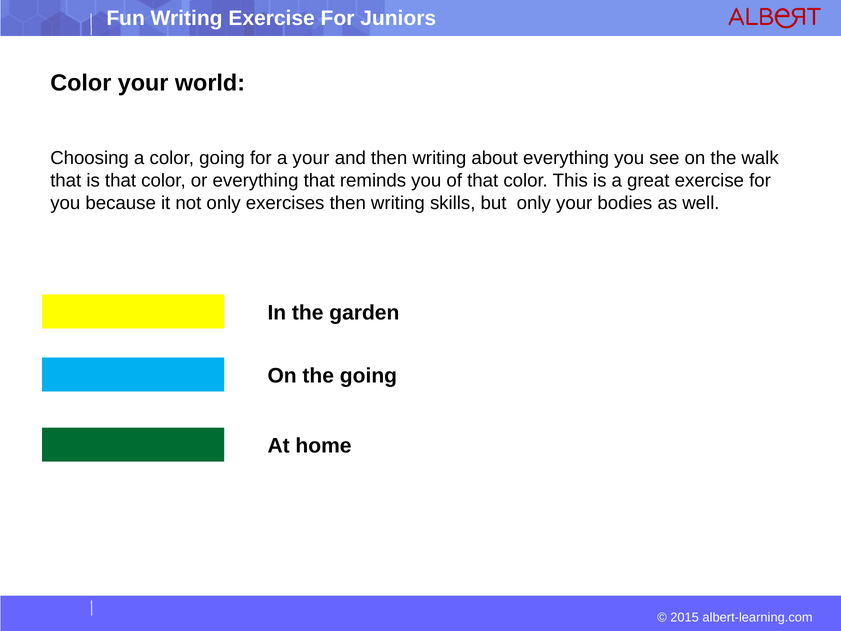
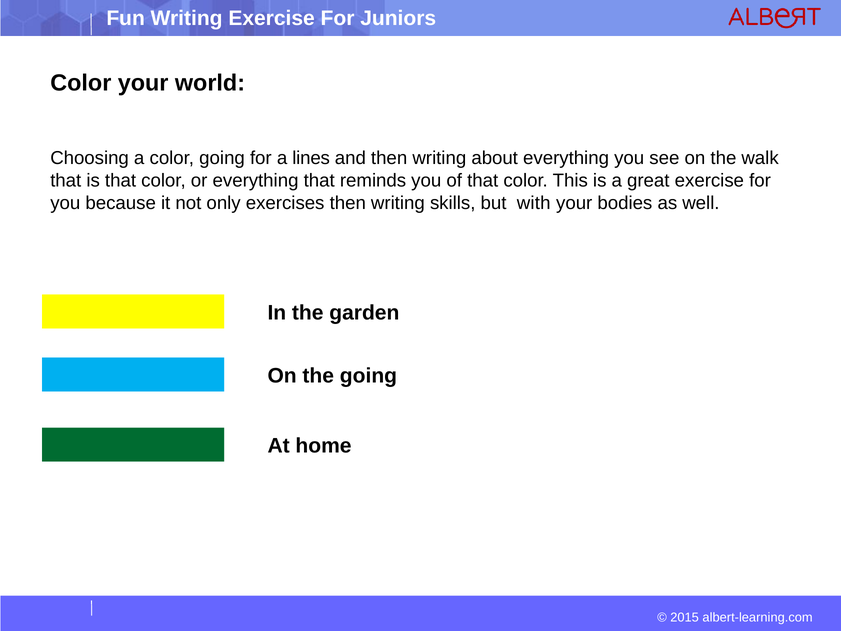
a your: your -> lines
but only: only -> with
